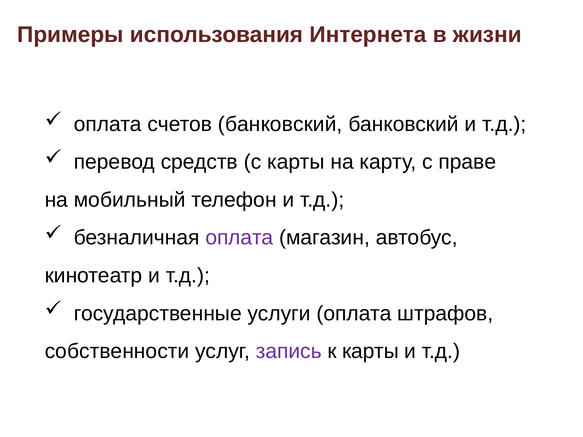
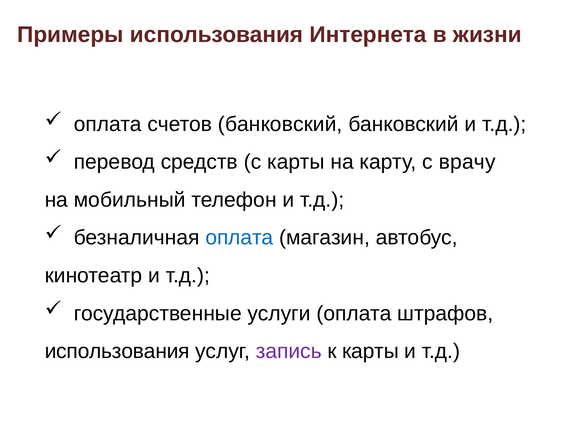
праве: праве -> врачу
оплата at (239, 238) colour: purple -> blue
собственности at (117, 351): собственности -> использования
